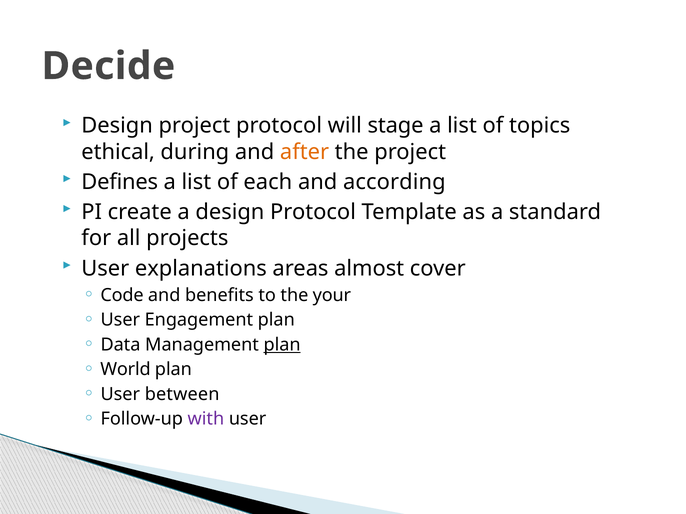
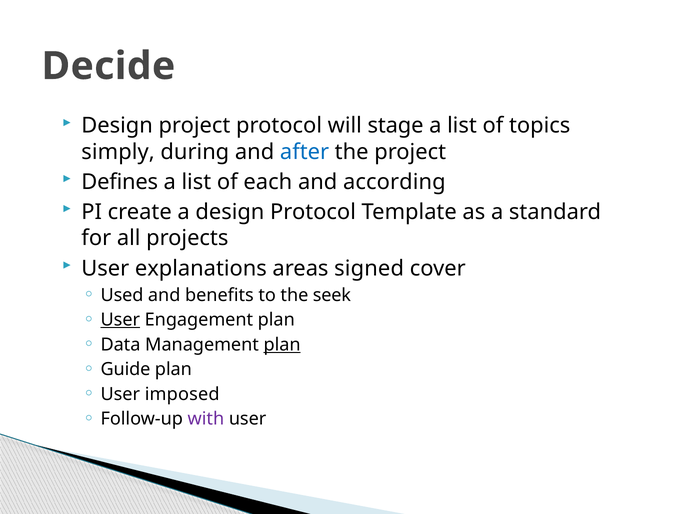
ethical: ethical -> simply
after colour: orange -> blue
almost: almost -> signed
Code: Code -> Used
your: your -> seek
User at (120, 320) underline: none -> present
World: World -> Guide
between: between -> imposed
